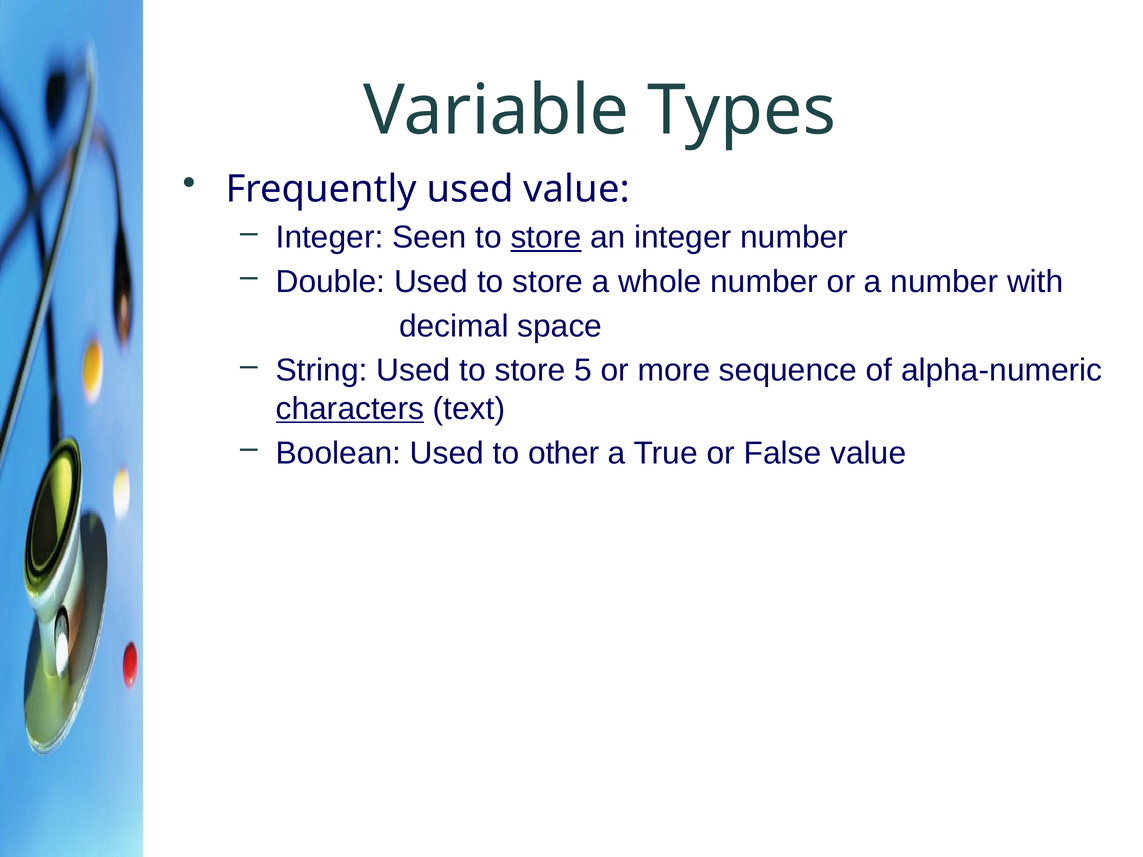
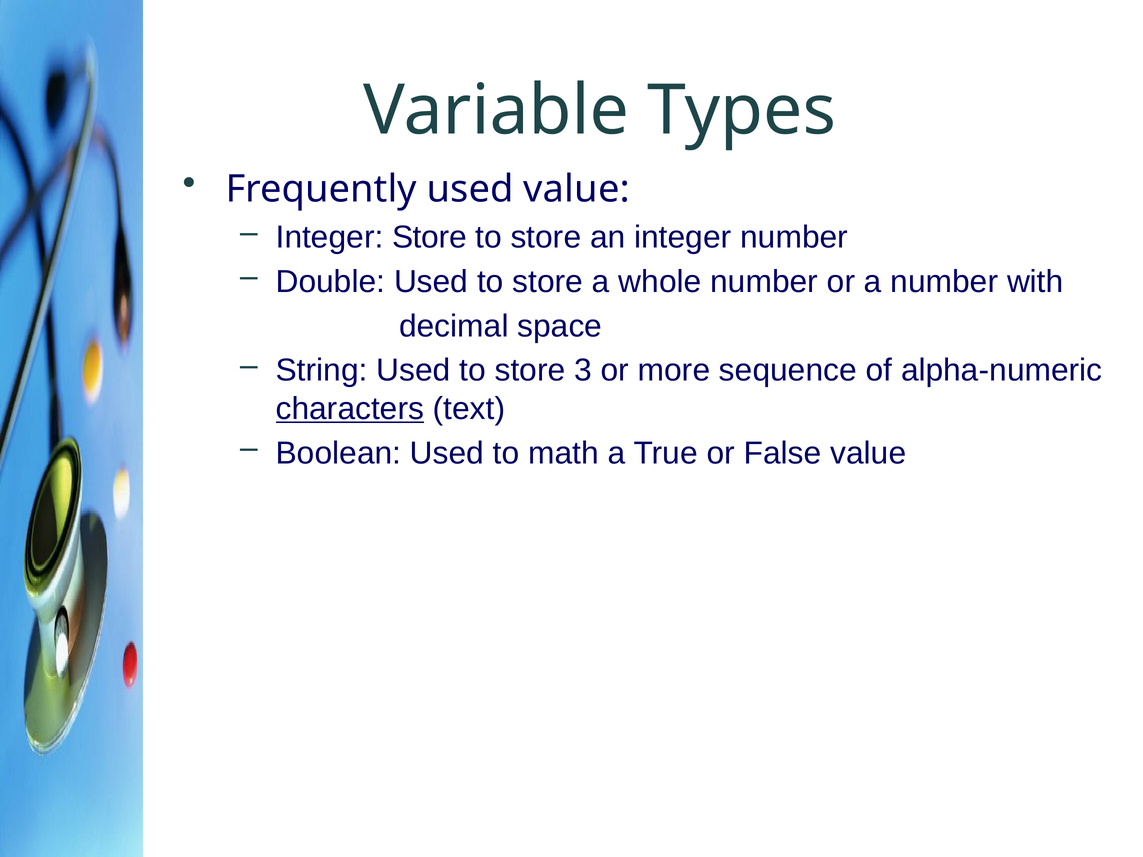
Integer Seen: Seen -> Store
store at (546, 237) underline: present -> none
5: 5 -> 3
other: other -> math
